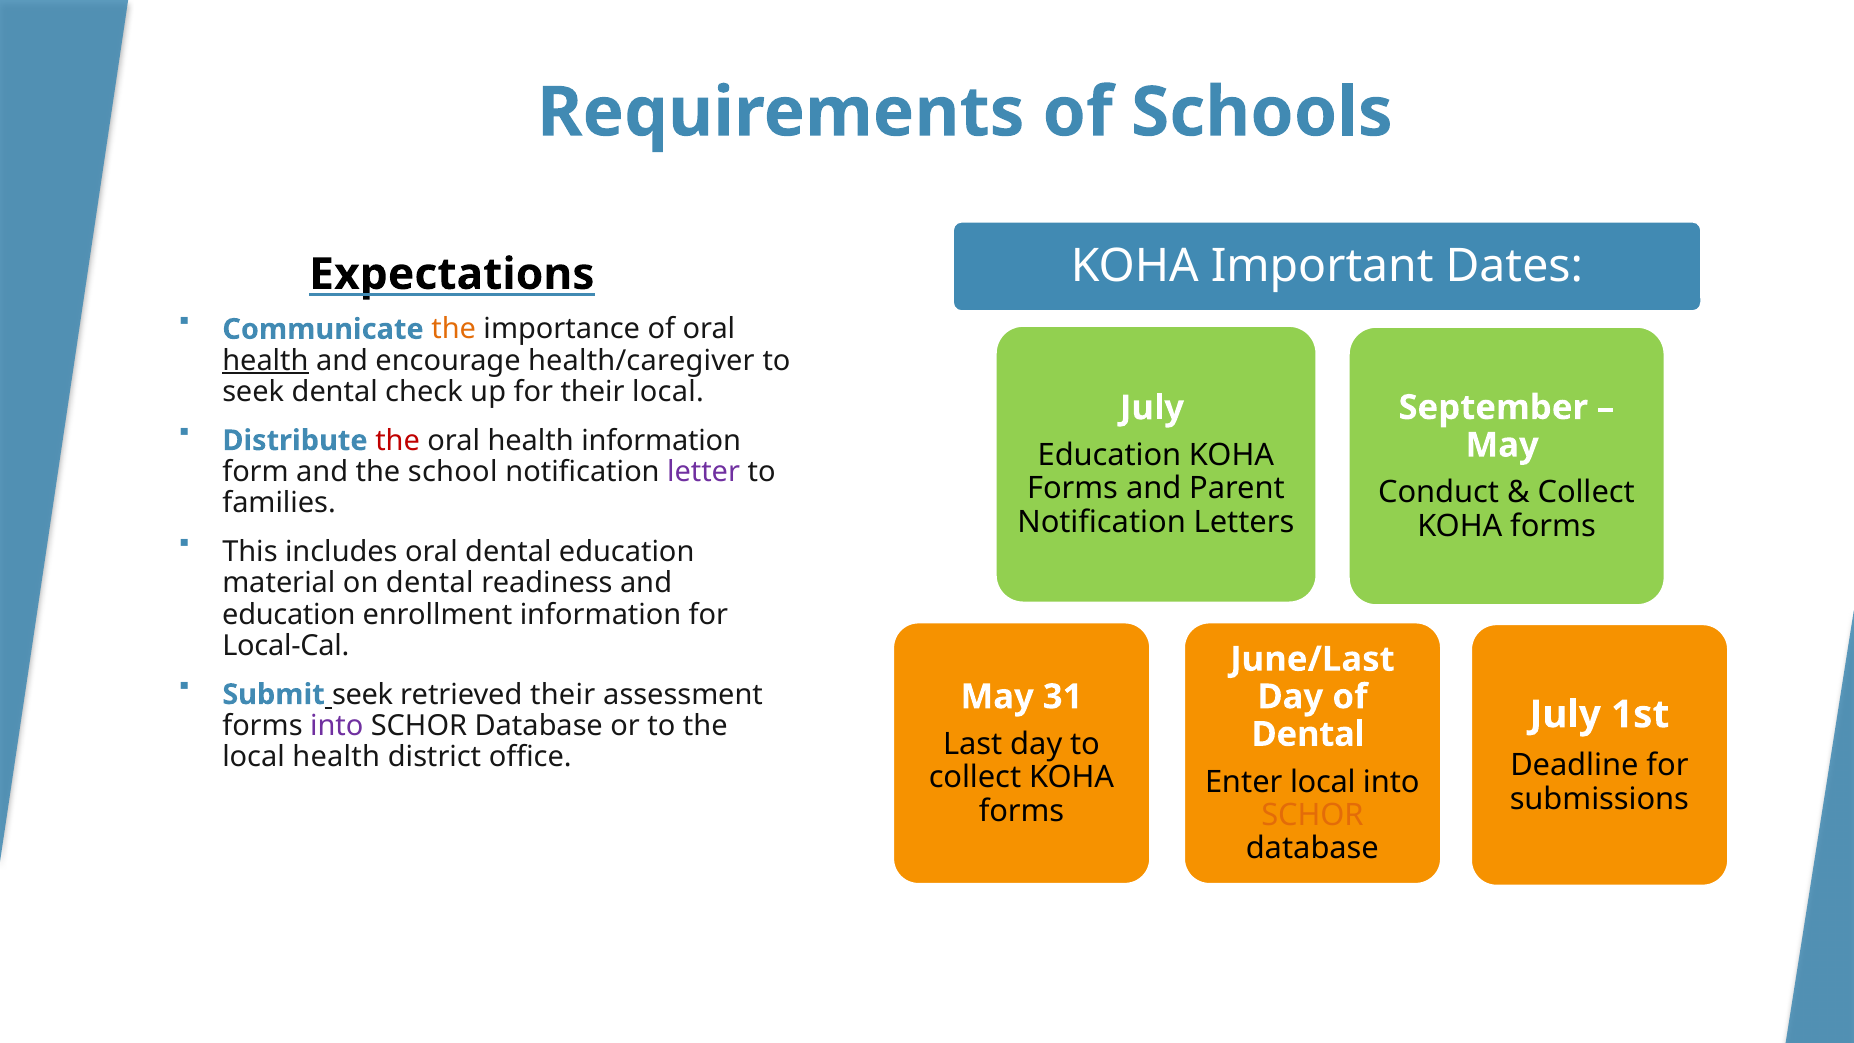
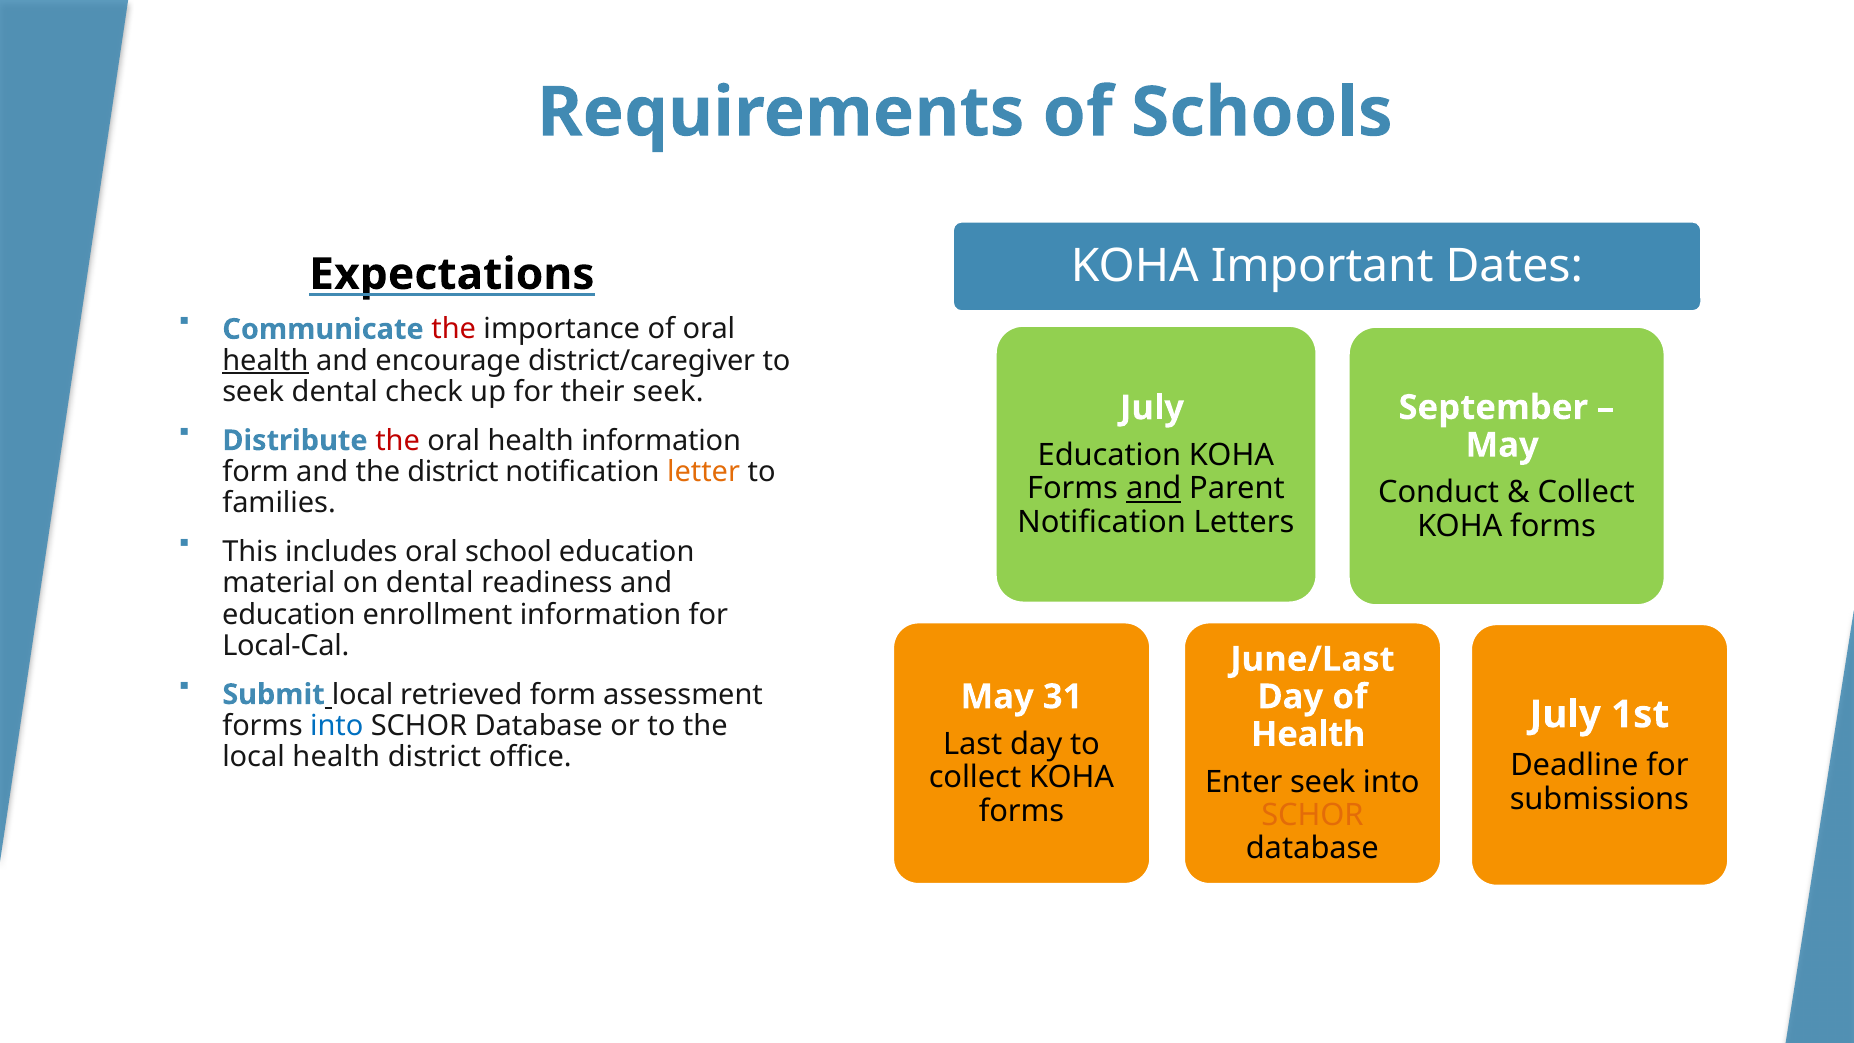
the at (454, 329) colour: orange -> red
health/caregiver: health/caregiver -> district/caregiver
their local: local -> seek
the school: school -> district
letter colour: purple -> orange
and at (1154, 489) underline: none -> present
oral dental: dental -> school
Submit seek: seek -> local
retrieved their: their -> form
into at (337, 726) colour: purple -> blue
Dental at (1308, 734): Dental -> Health
local at (1323, 782): local -> seek
